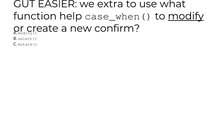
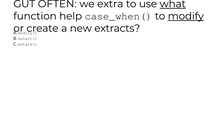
EASIER: EASIER -> OFTEN
what underline: none -> present
confirm: confirm -> extracts
